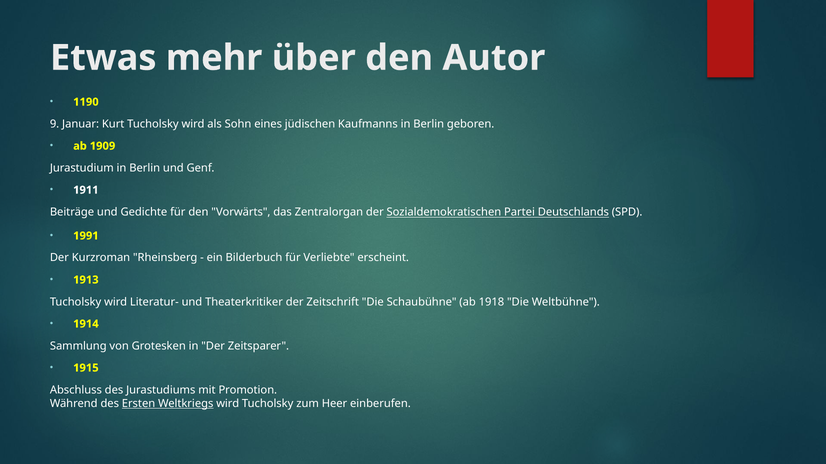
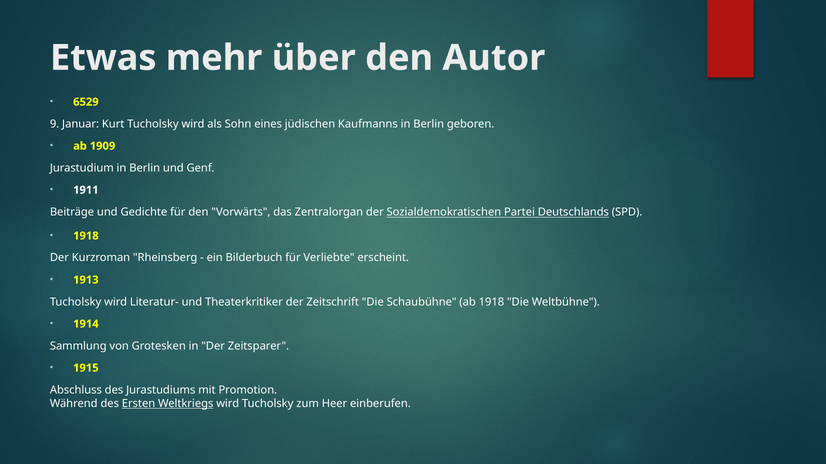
1190: 1190 -> 6529
1991 at (86, 236): 1991 -> 1918
